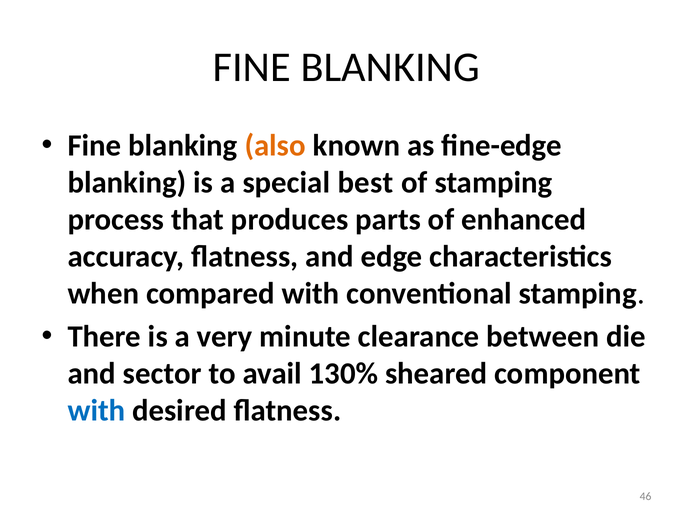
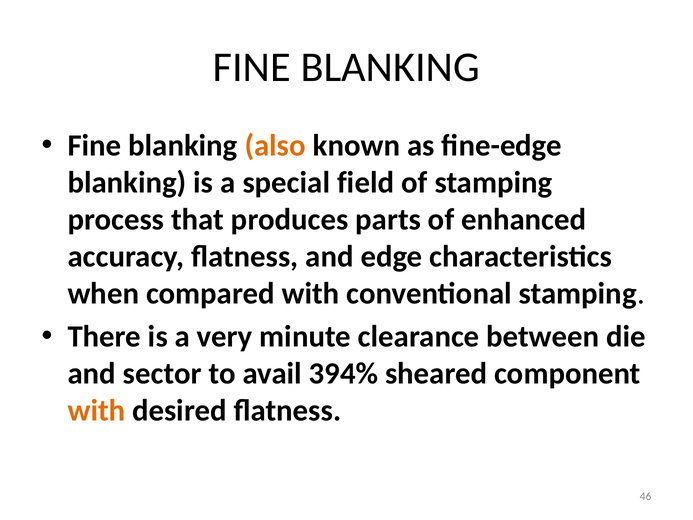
best: best -> field
130%: 130% -> 394%
with at (96, 410) colour: blue -> orange
